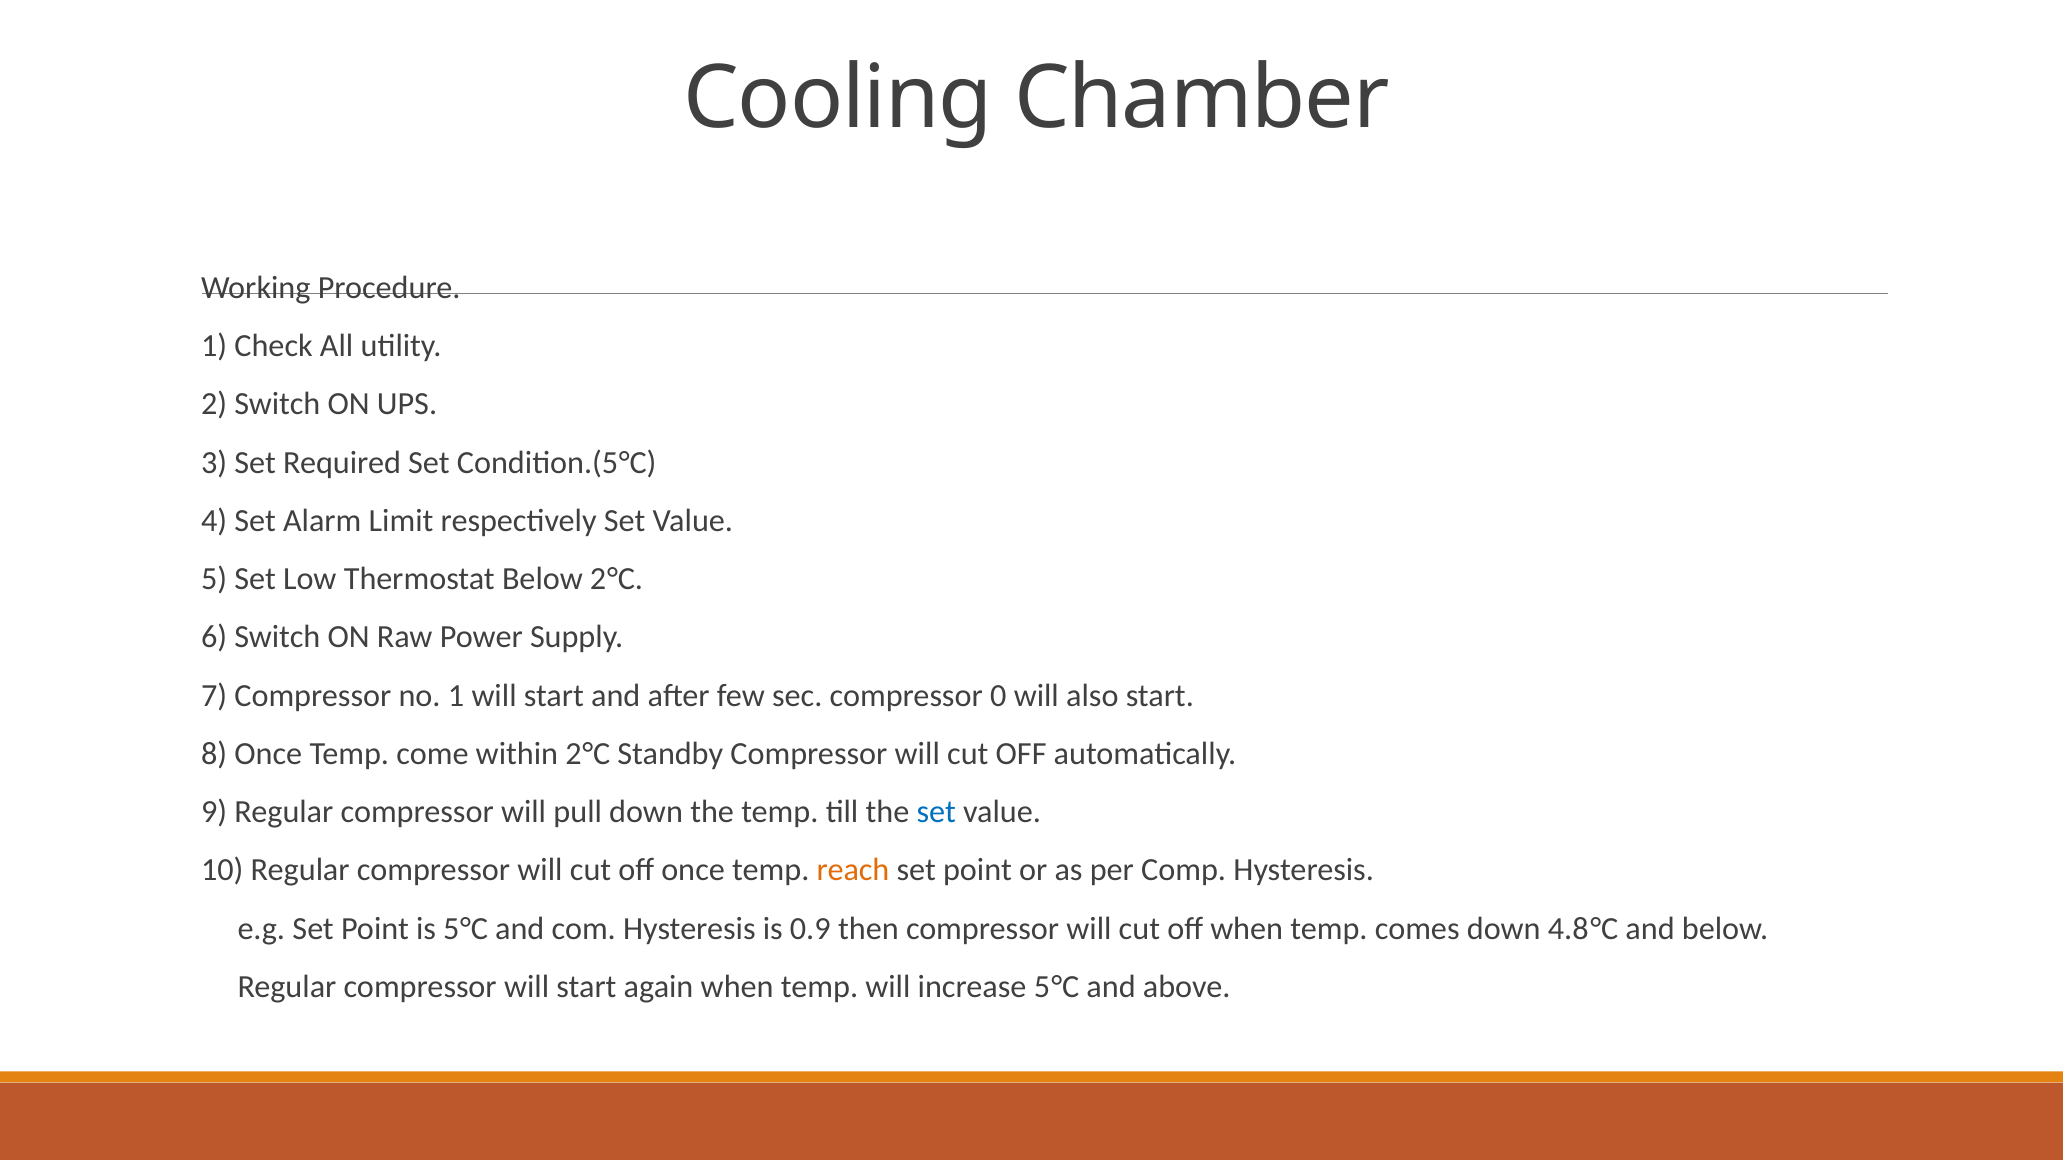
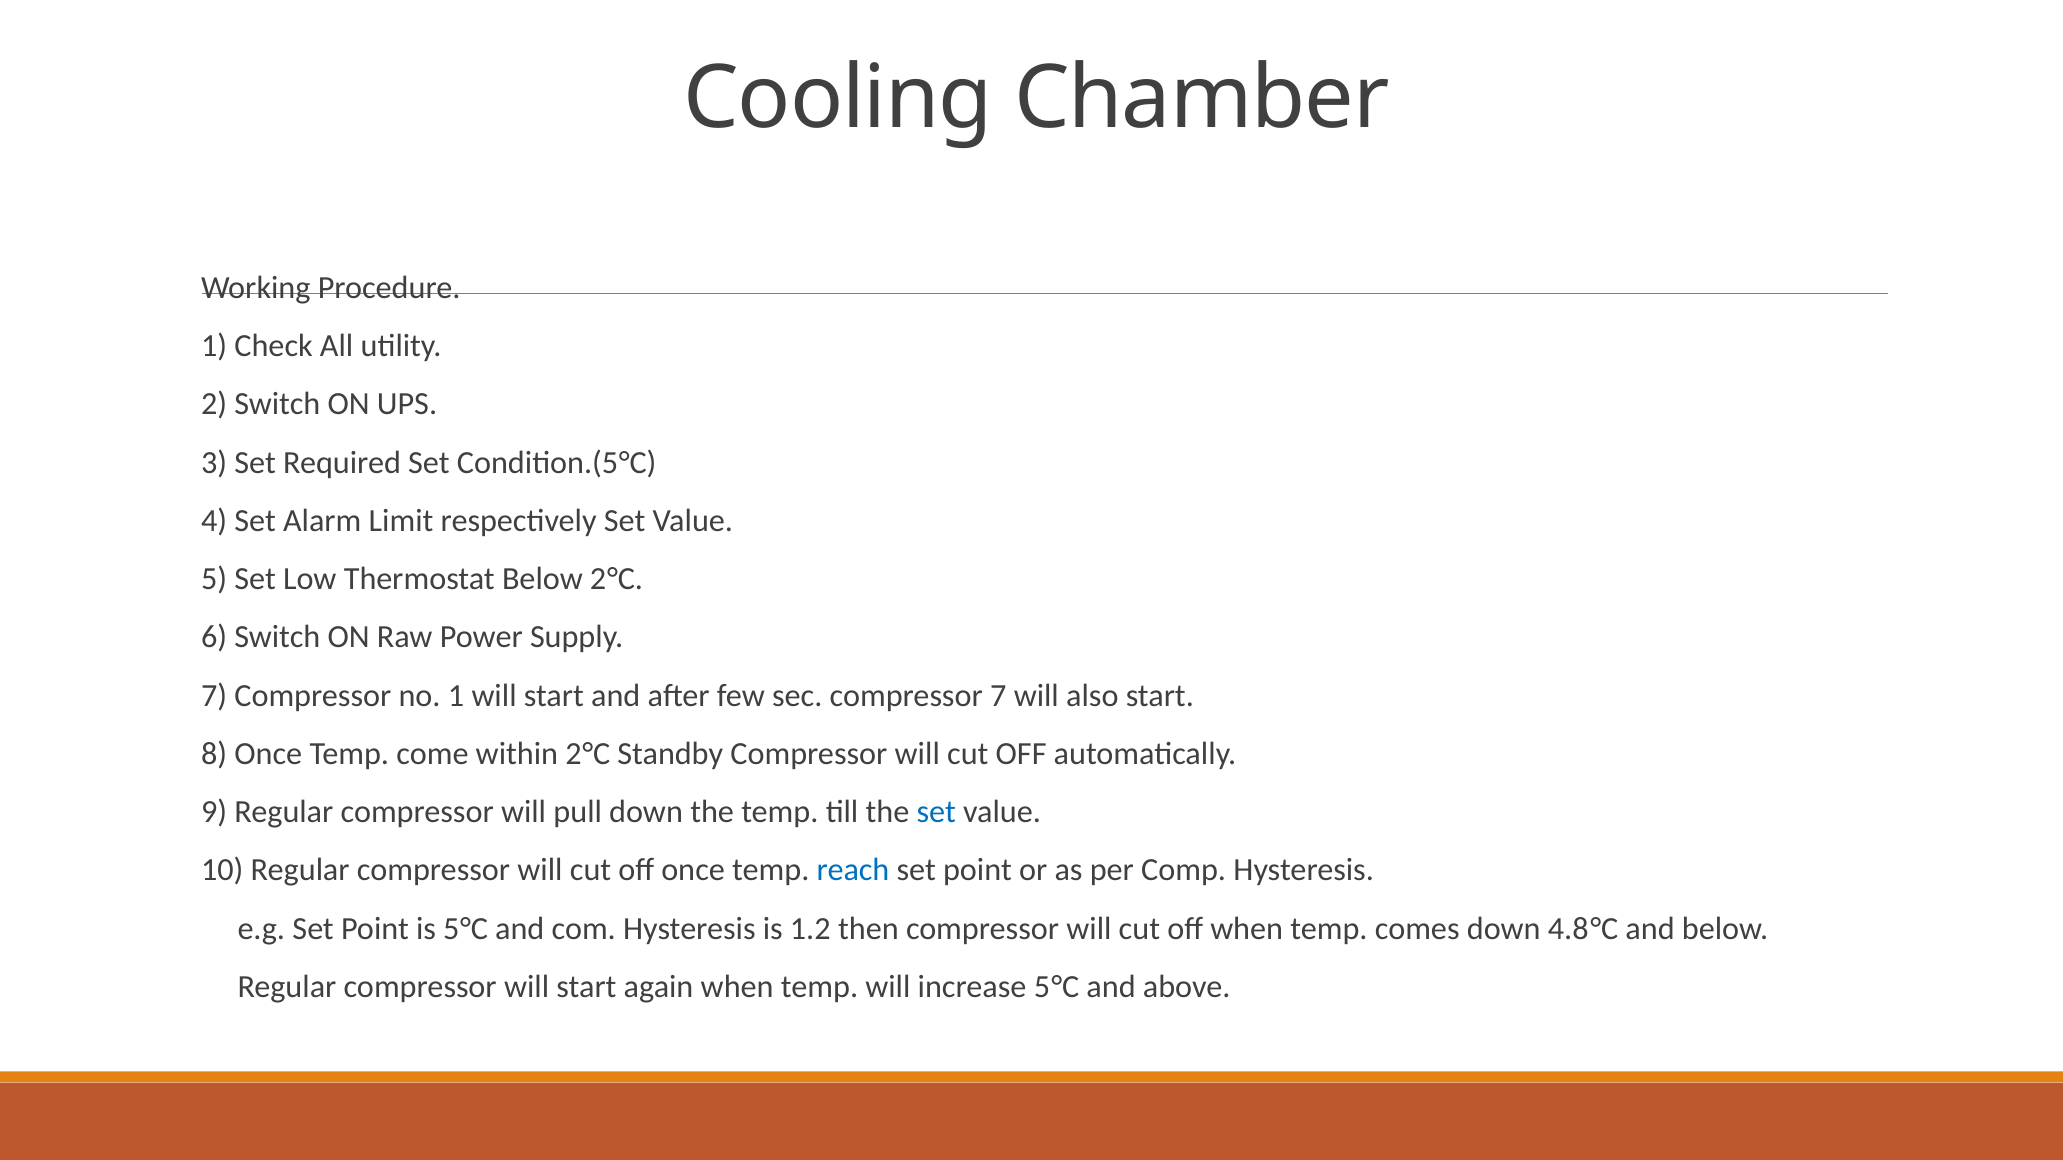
compressor 0: 0 -> 7
reach colour: orange -> blue
0.9: 0.9 -> 1.2
